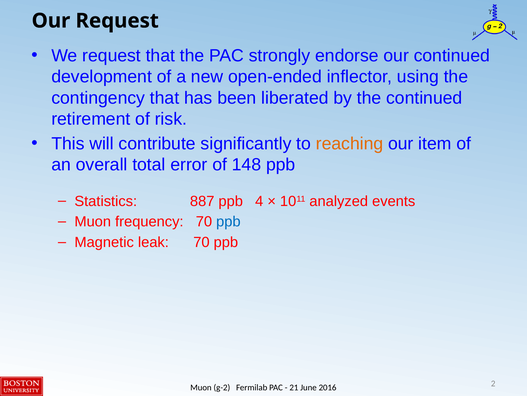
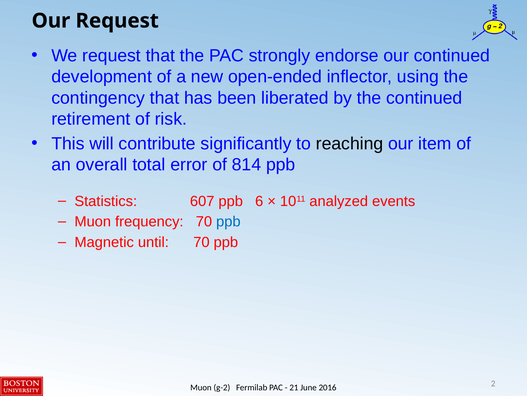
reaching colour: orange -> black
148: 148 -> 814
887: 887 -> 607
4: 4 -> 6
leak: leak -> until
